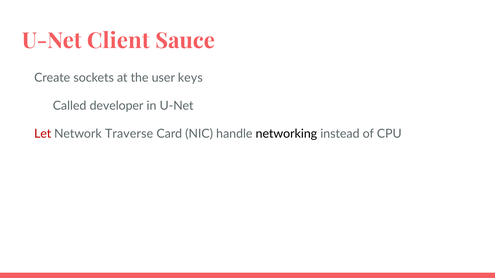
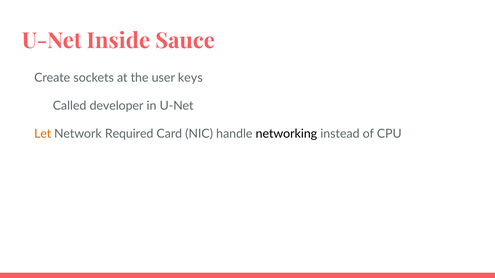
Client: Client -> Inside
Let colour: red -> orange
Traverse: Traverse -> Required
